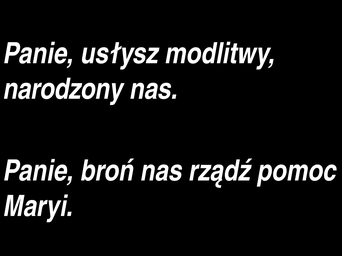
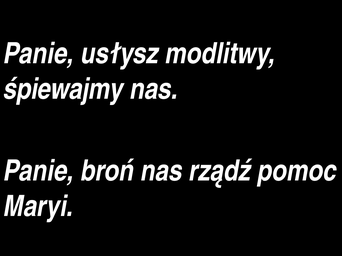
narodzony: narodzony -> śpiewajmy
